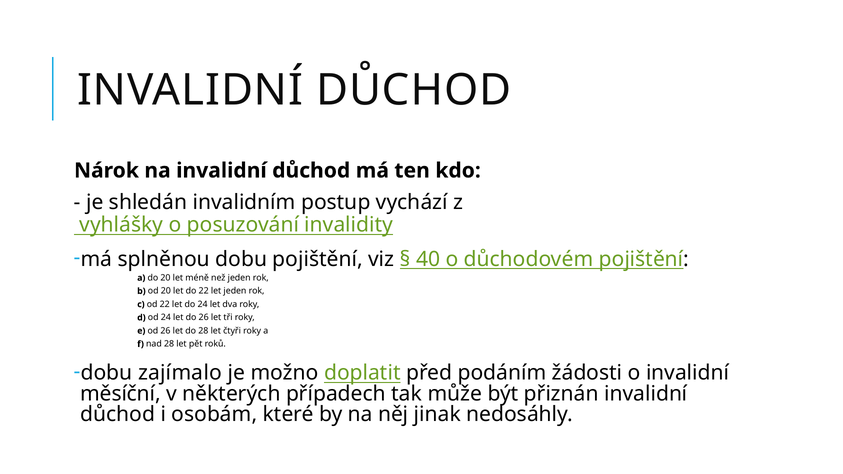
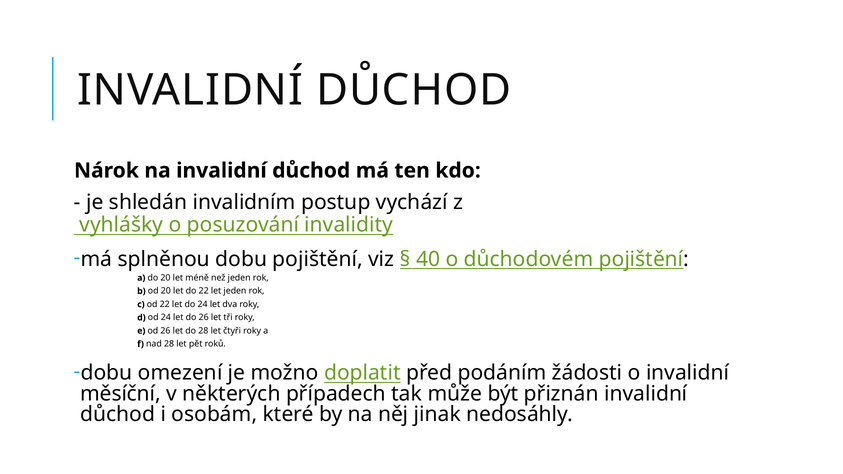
zajímalo: zajímalo -> omezení
